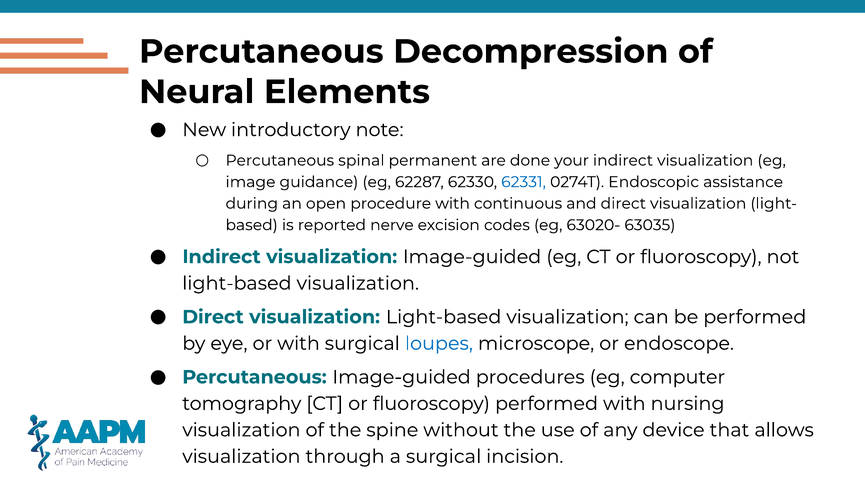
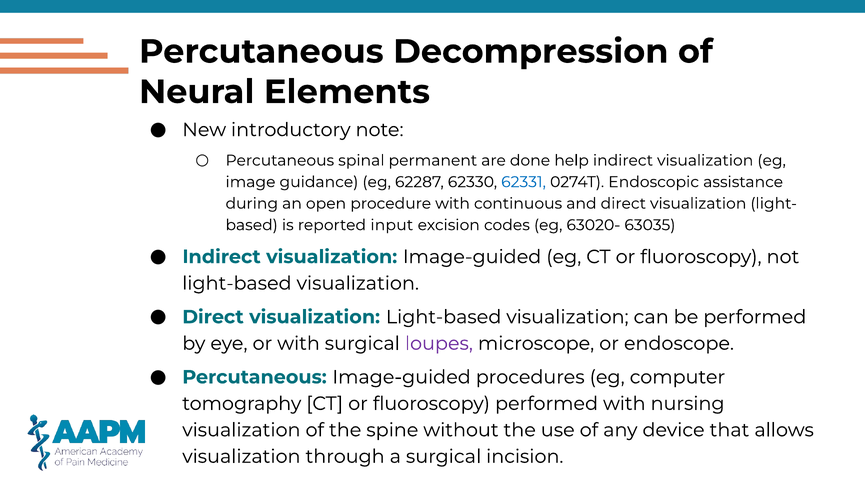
your: your -> help
nerve: nerve -> input
loupes colour: blue -> purple
